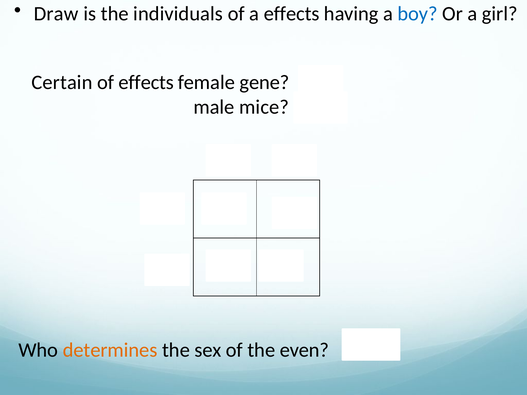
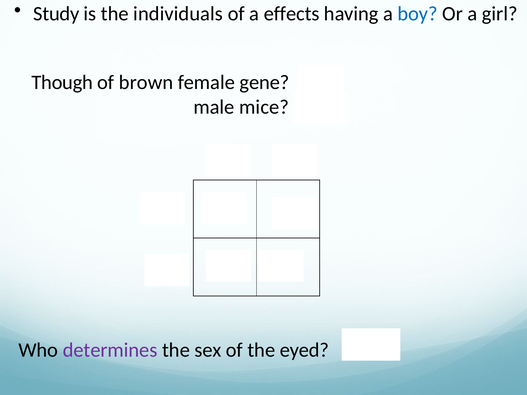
Draw: Draw -> Study
Certain: Certain -> Though
of effects: effects -> brown
determines colour: orange -> purple
even: even -> eyed
